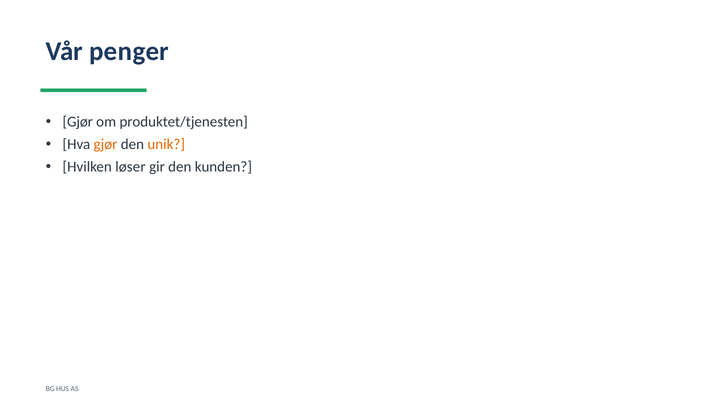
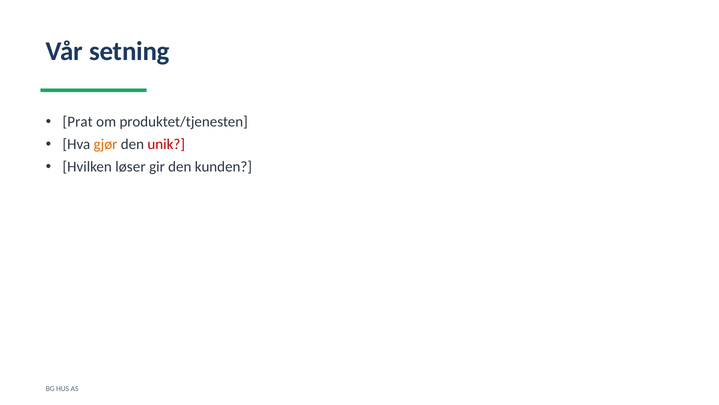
penger: penger -> setning
Gjør at (78, 122): Gjør -> Prat
unik colour: orange -> red
